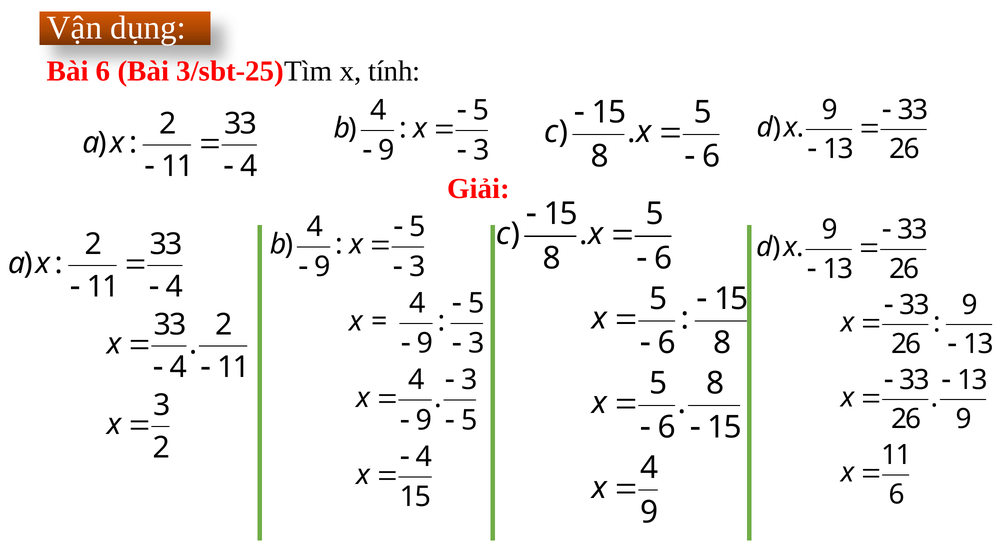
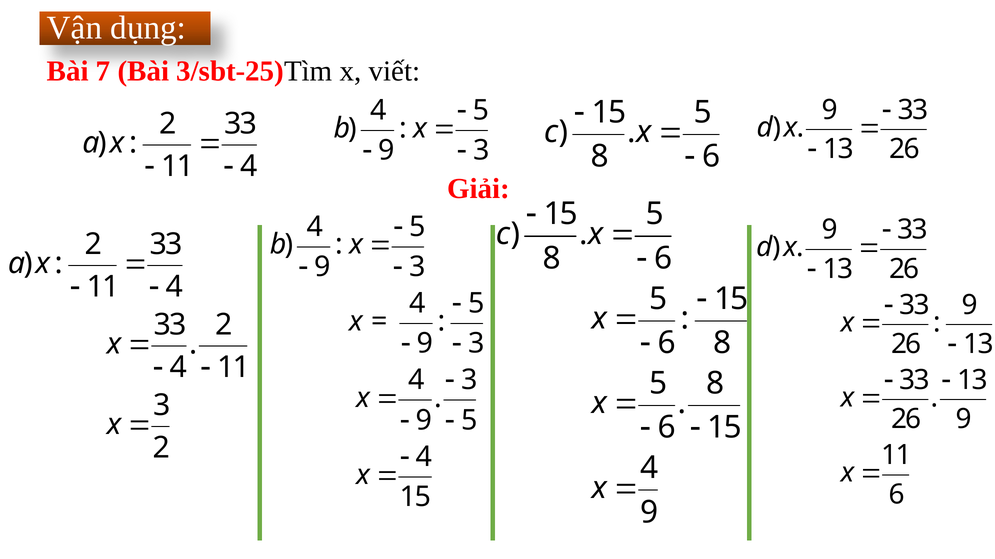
Bài 6: 6 -> 7
tính: tính -> viết
